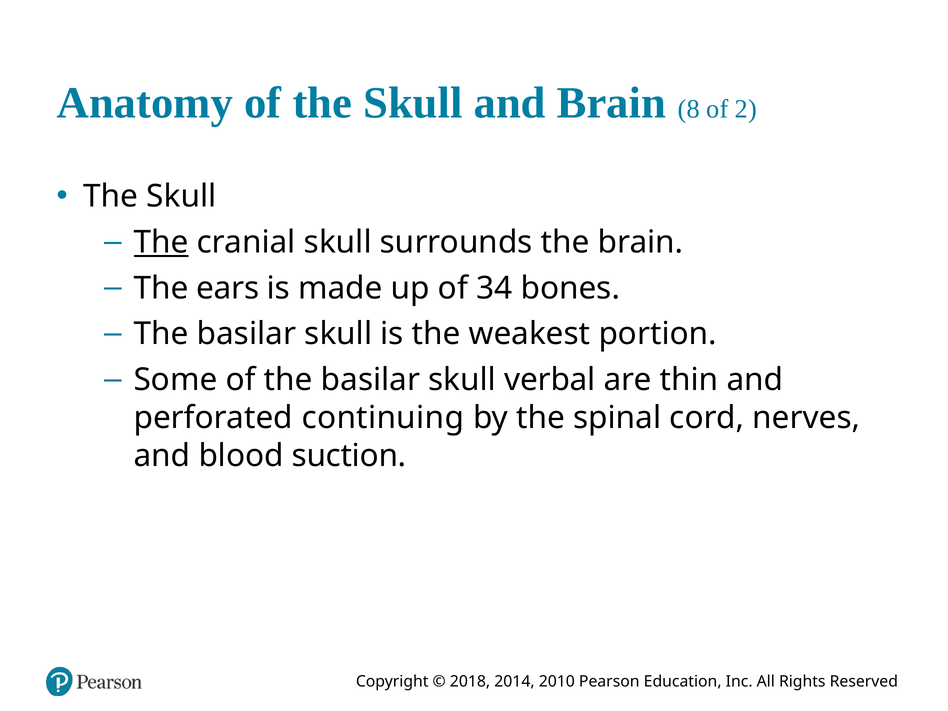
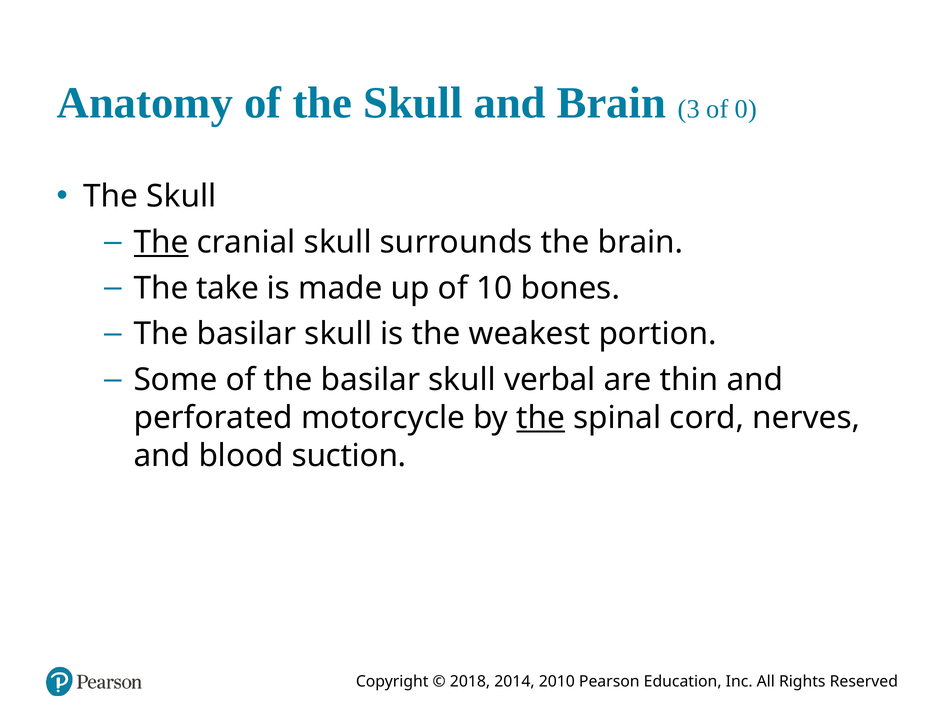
8: 8 -> 3
2: 2 -> 0
ears: ears -> take
34: 34 -> 10
continuing: continuing -> motorcycle
the at (541, 418) underline: none -> present
